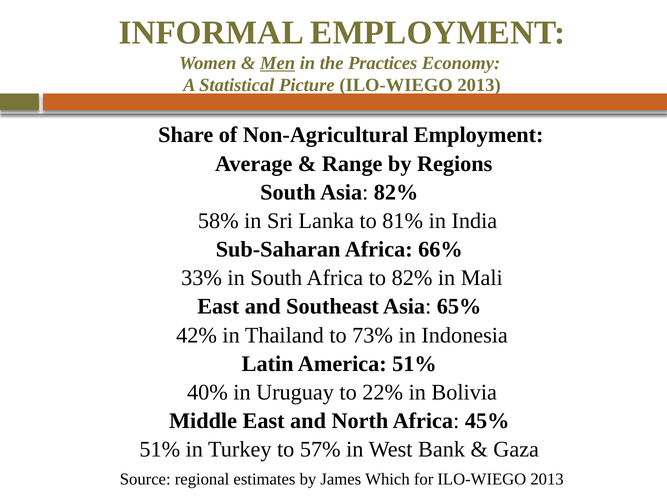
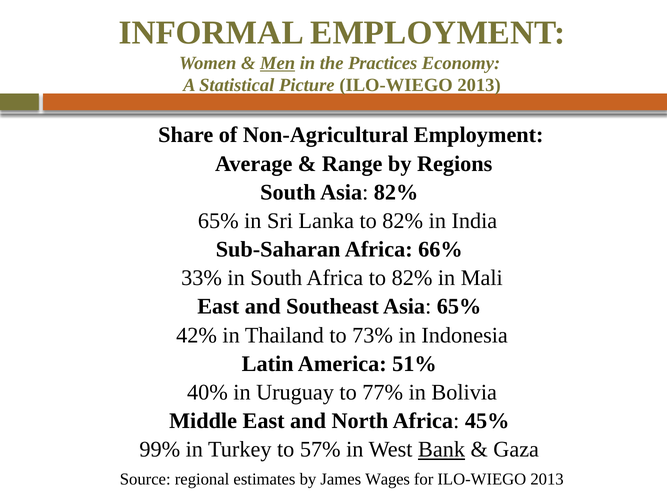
58% at (218, 221): 58% -> 65%
Lanka to 81%: 81% -> 82%
22%: 22% -> 77%
51% at (160, 449): 51% -> 99%
Bank underline: none -> present
Which: Which -> Wages
